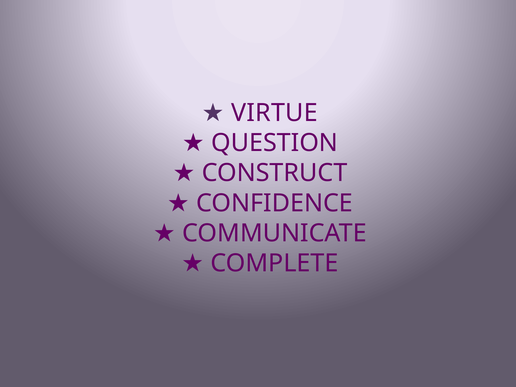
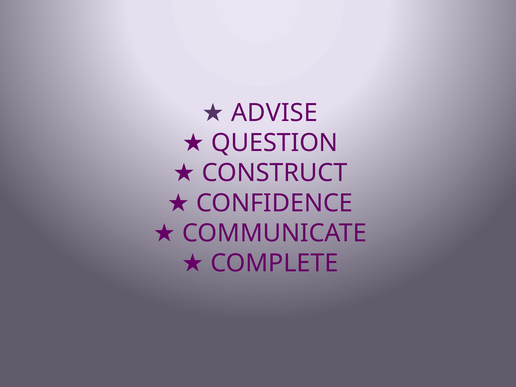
VIRTUE: VIRTUE -> ADVISE
